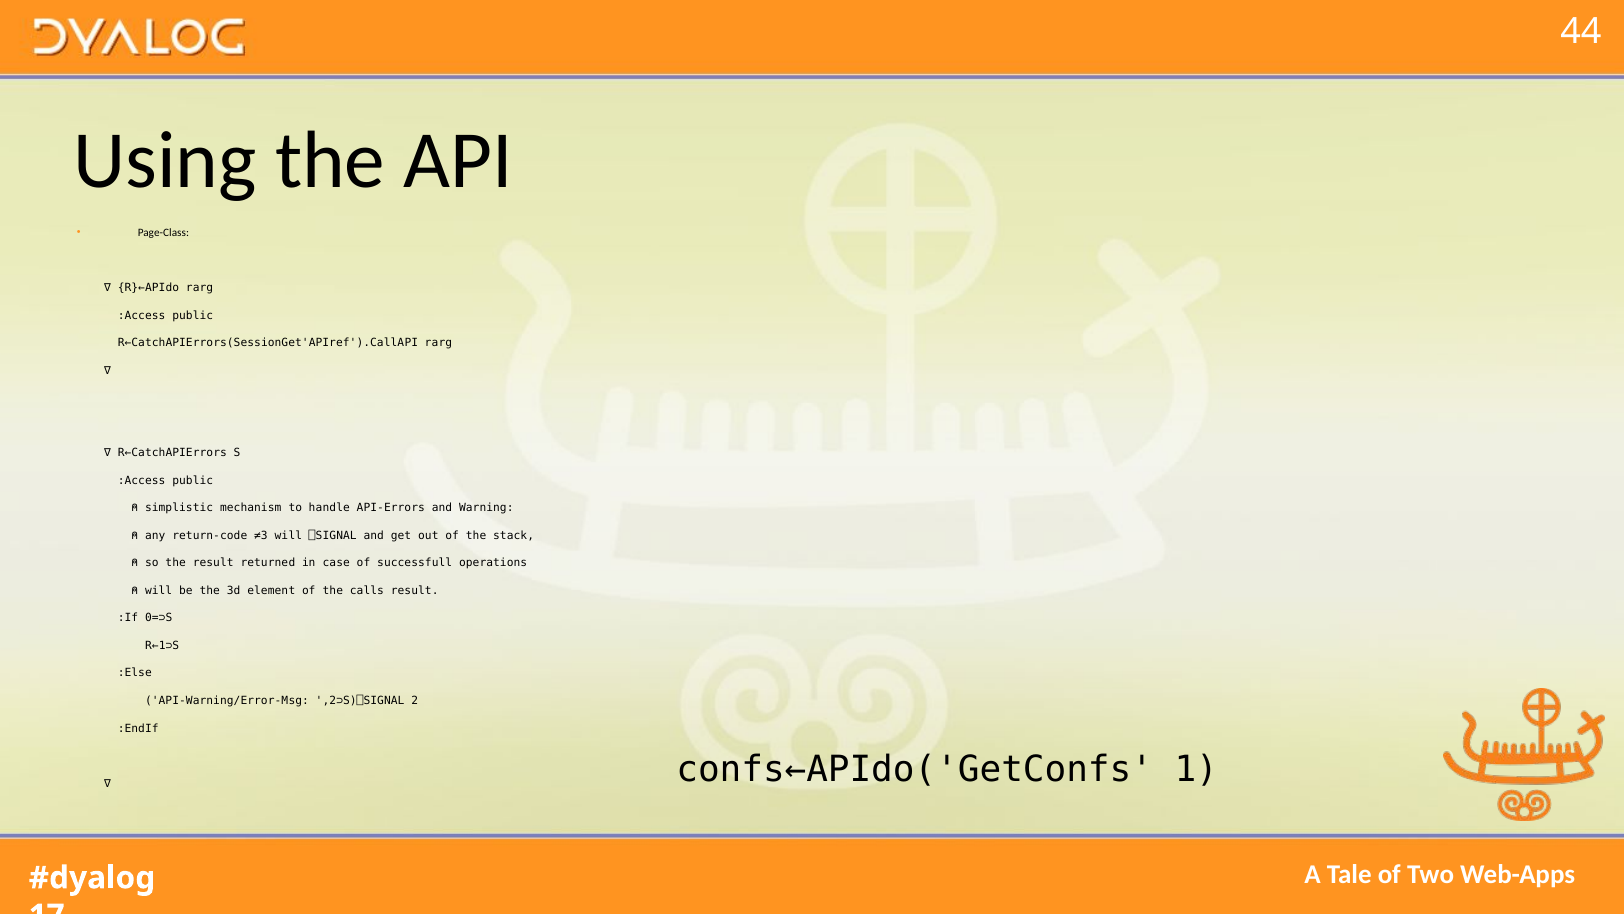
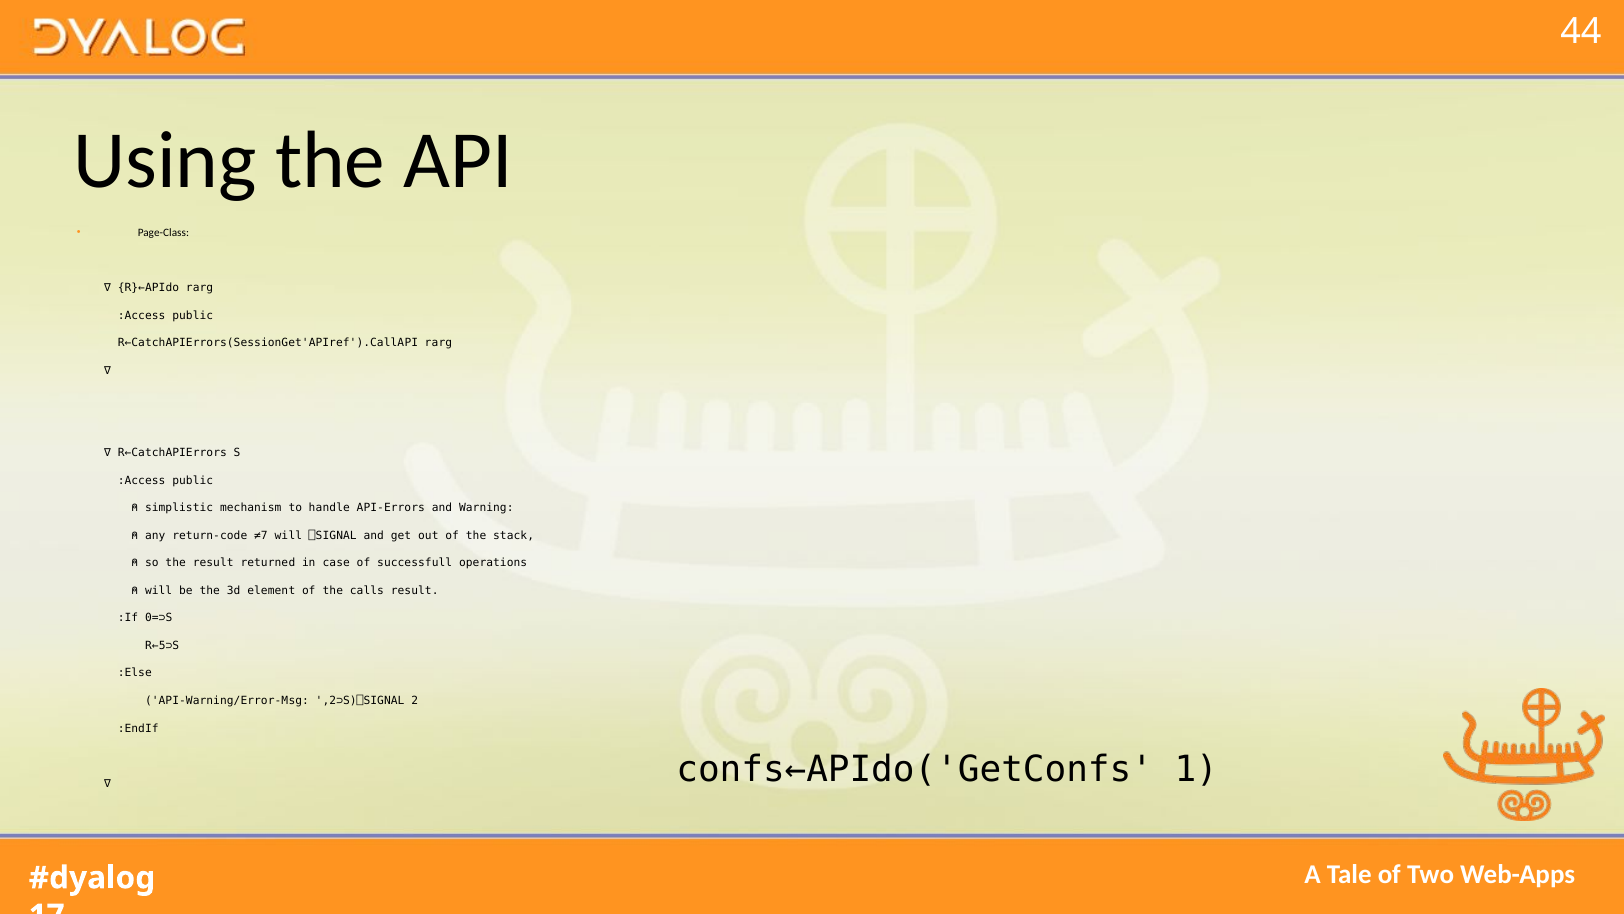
≠3: ≠3 -> ≠7
R←1⊃S: R←1⊃S -> R←5⊃S
